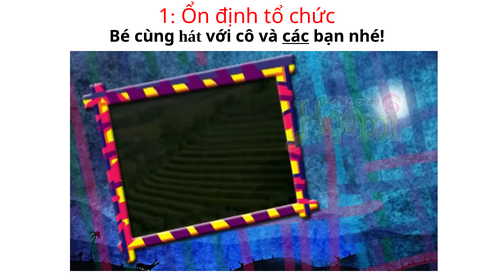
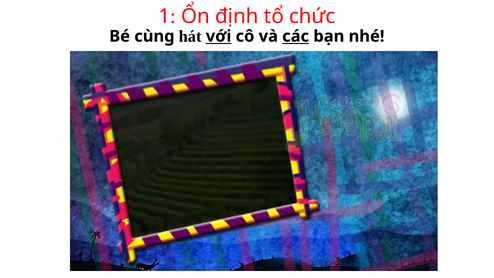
với underline: none -> present
